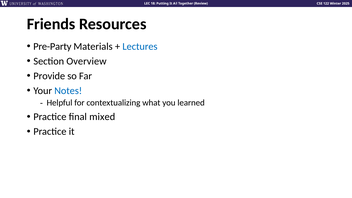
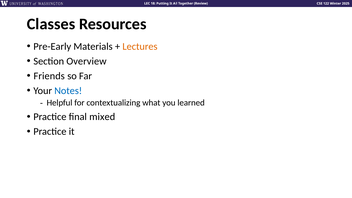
Friends: Friends -> Classes
Pre-Party: Pre-Party -> Pre-Early
Lectures colour: blue -> orange
Provide: Provide -> Friends
